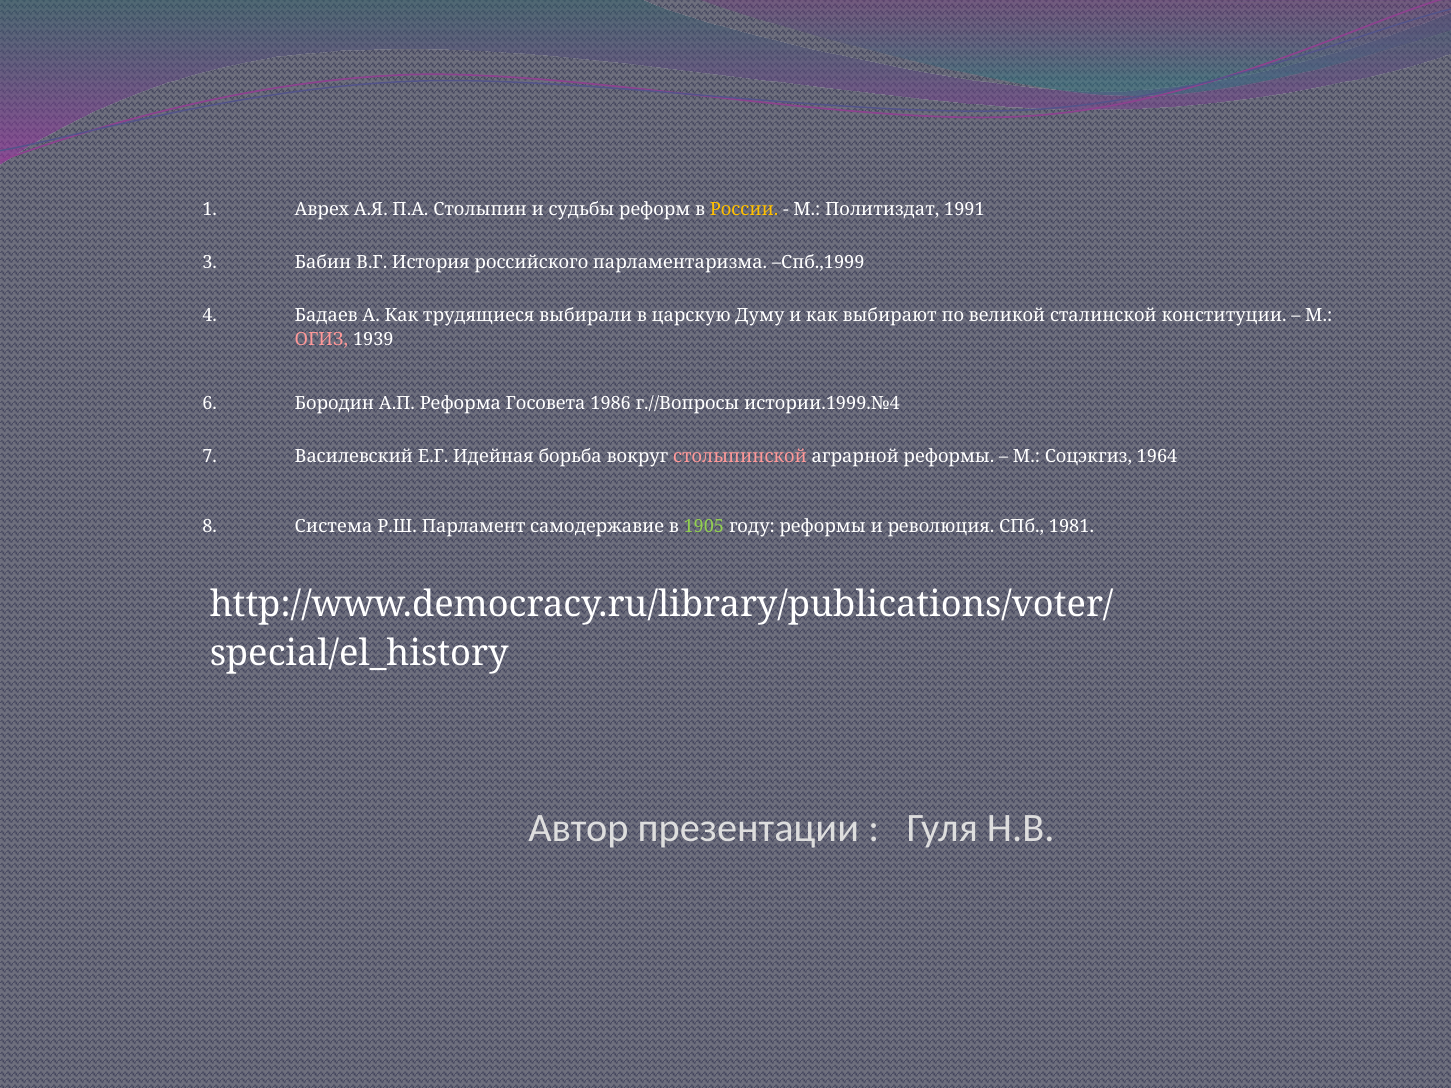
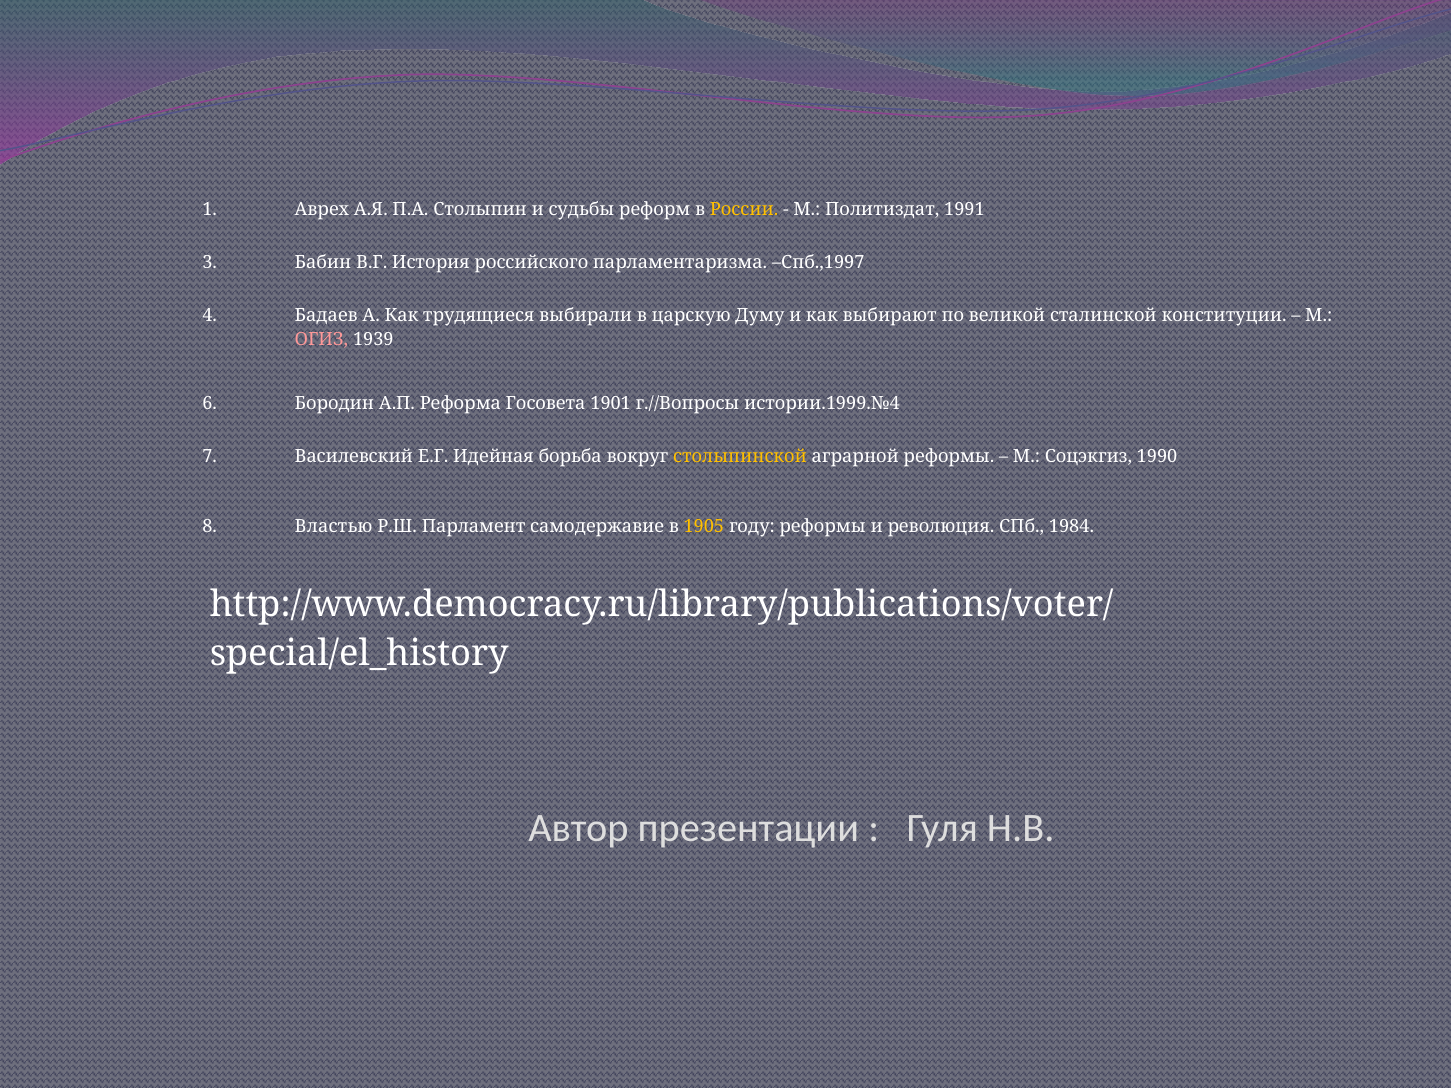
Спб.,1999: Спб.,1999 -> Спб.,1997
1986: 1986 -> 1901
столыпинской colour: pink -> yellow
1964: 1964 -> 1990
Система: Система -> Властью
1905 colour: light green -> yellow
1981: 1981 -> 1984
